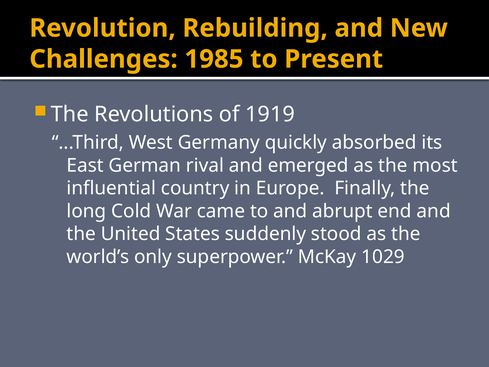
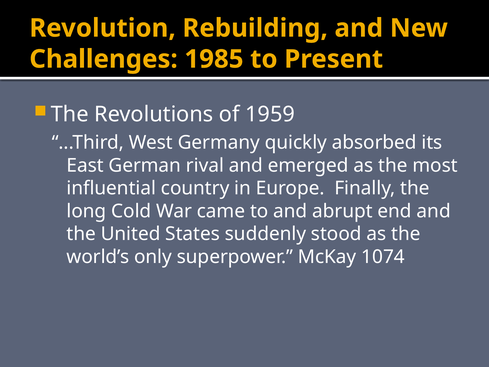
1919: 1919 -> 1959
1029: 1029 -> 1074
